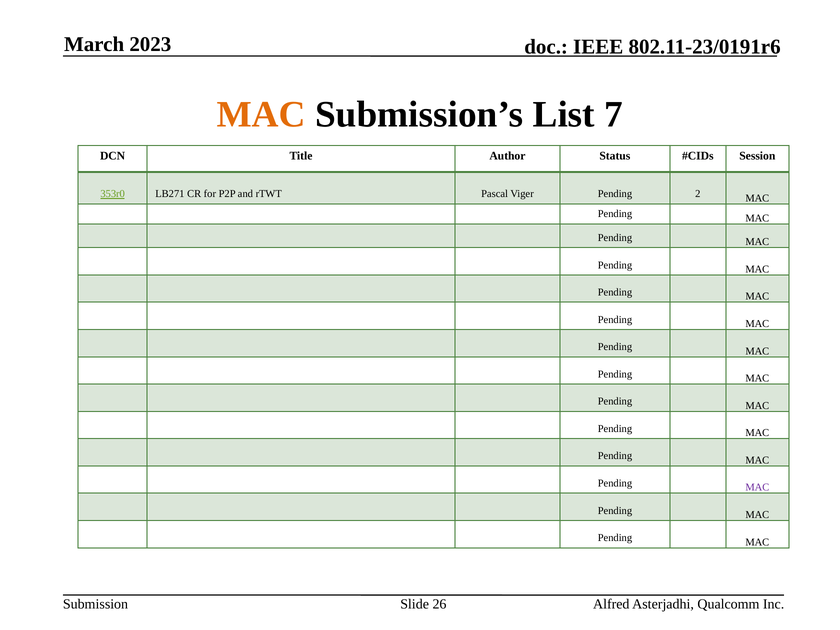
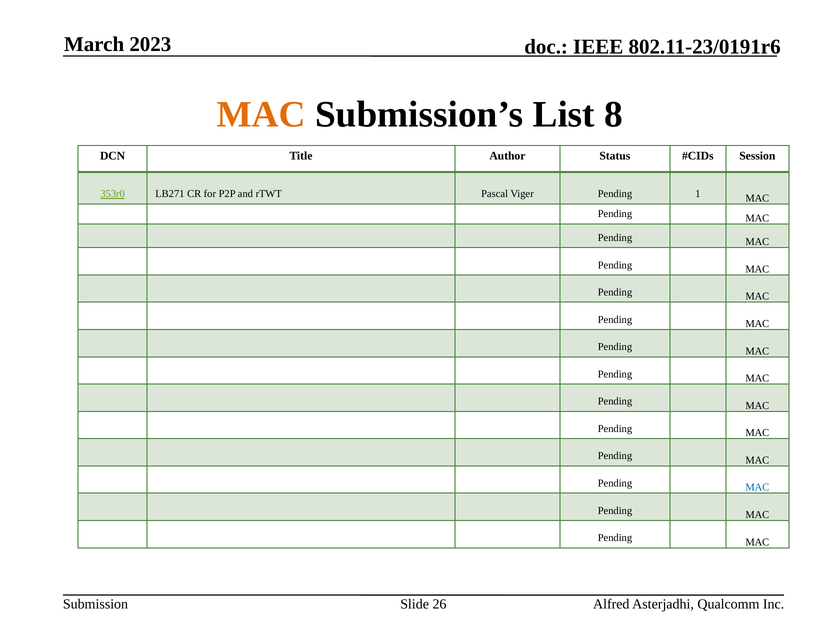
7: 7 -> 8
2: 2 -> 1
MAC at (757, 487) colour: purple -> blue
